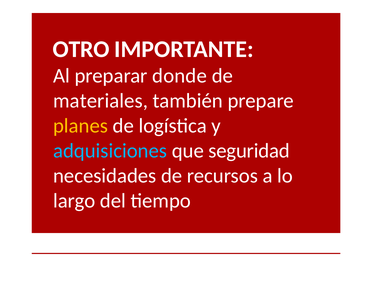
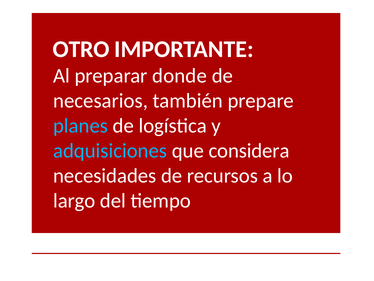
materiales: materiales -> necesarios
planes colour: yellow -> light blue
seguridad: seguridad -> considera
